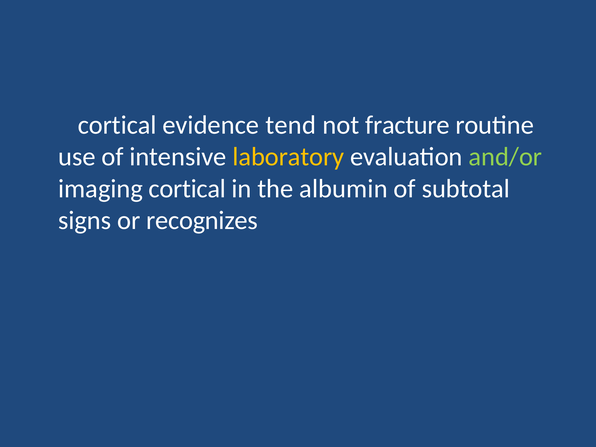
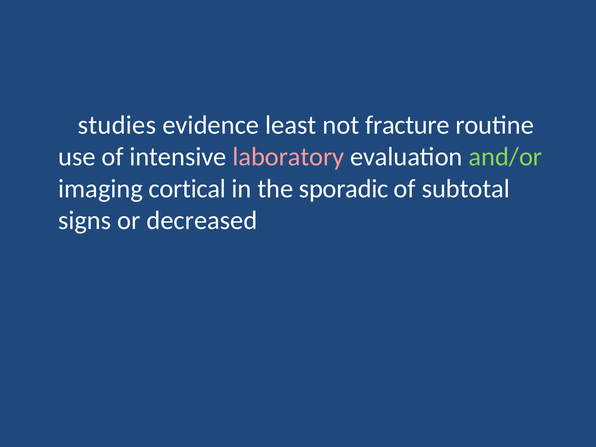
cortical at (117, 125): cortical -> studies
tend: tend -> least
laboratory colour: yellow -> pink
albumin: albumin -> sporadic
recognizes: recognizes -> decreased
